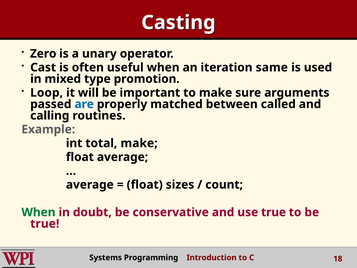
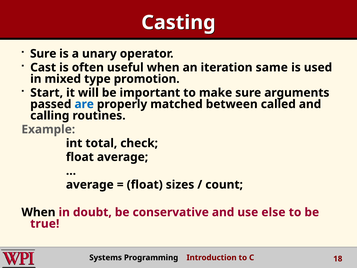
Zero at (43, 54): Zero -> Sure
Loop: Loop -> Start
total make: make -> check
When at (38, 212) colour: green -> black
use true: true -> else
